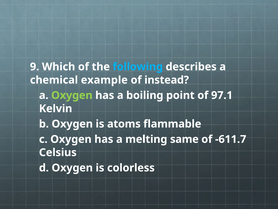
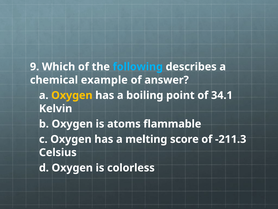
instead: instead -> answer
Oxygen at (72, 95) colour: light green -> yellow
97.1: 97.1 -> 34.1
same: same -> score
-611.7: -611.7 -> -211.3
